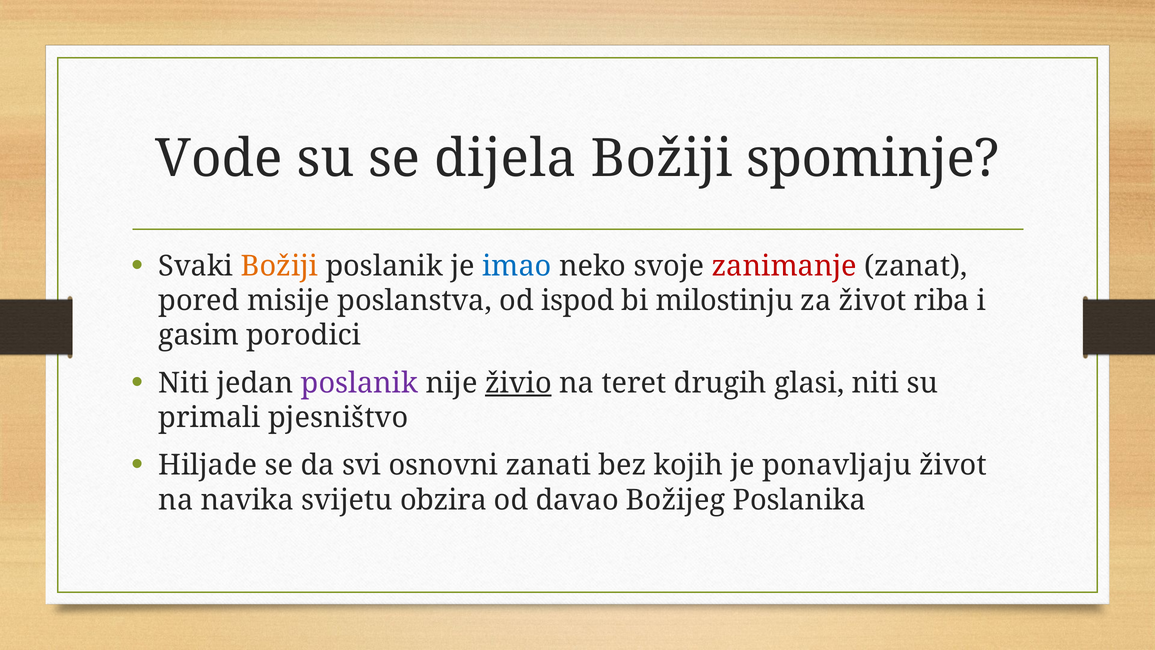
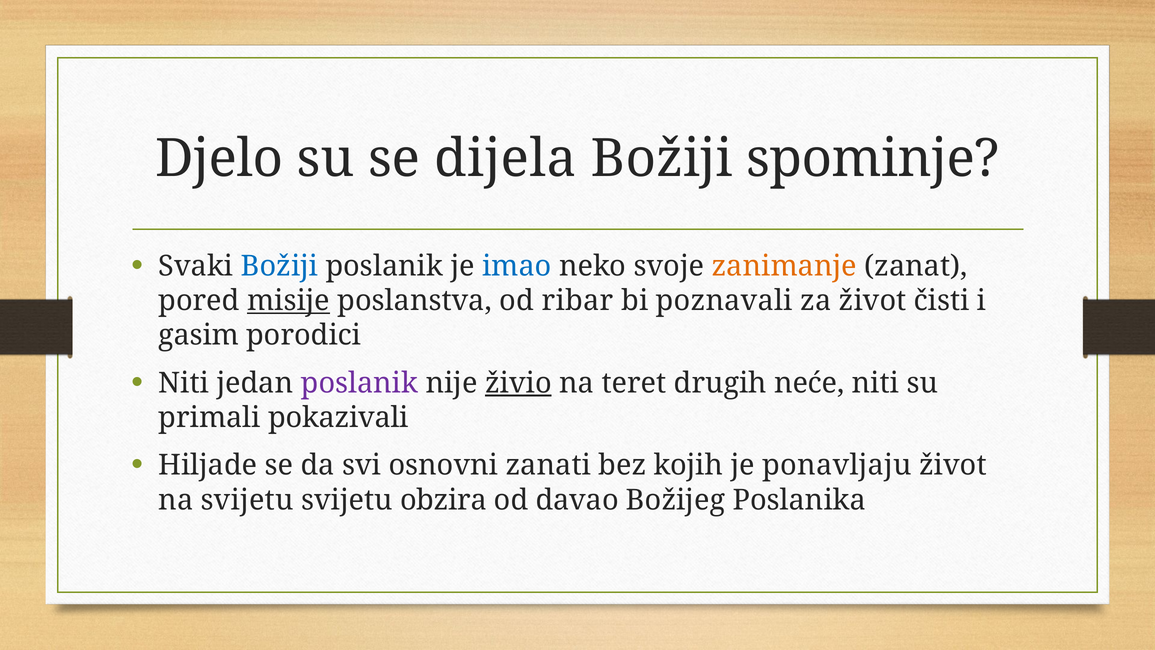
Vode: Vode -> Djelo
Božiji at (279, 266) colour: orange -> blue
zanimanje colour: red -> orange
misije underline: none -> present
ispod: ispod -> ribar
milostinju: milostinju -> poznavali
riba: riba -> čisti
glasi: glasi -> neće
pjesništvo: pjesništvo -> pokazivali
na navika: navika -> svijetu
